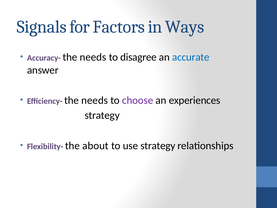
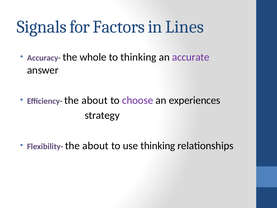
Ways: Ways -> Lines
Accuracy- the needs: needs -> whole
to disagree: disagree -> thinking
accurate colour: blue -> purple
Efficiency- the needs: needs -> about
use strategy: strategy -> thinking
